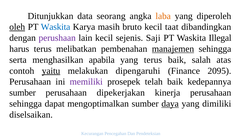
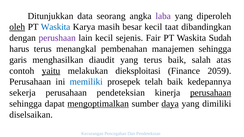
laba colour: orange -> purple
bruto: bruto -> besar
Saji: Saji -> Fair
Illegal: Illegal -> Sudah
melibatkan: melibatkan -> menangkal
manajemen underline: present -> none
serta: serta -> garis
apabila: apabila -> diaudit
dipengaruhi: dipengaruhi -> dieksploitasi
2095: 2095 -> 2059
memiliki colour: purple -> blue
sumber at (23, 93): sumber -> sekerja
perusahaan dipekerjakan: dipekerjakan -> pendeteksian
perusahaan at (211, 93) underline: none -> present
mengoptimalkan underline: none -> present
